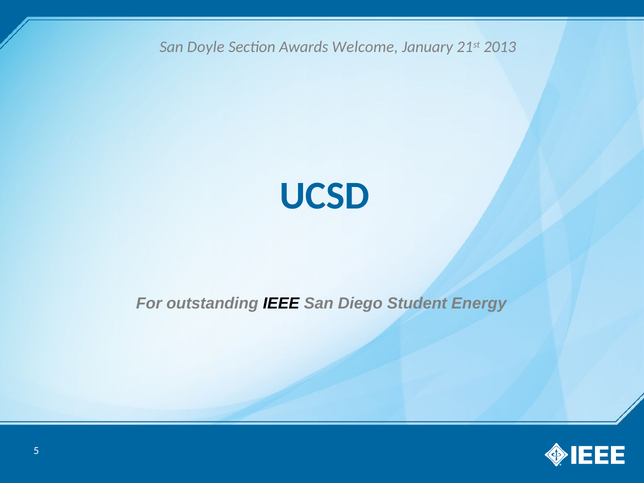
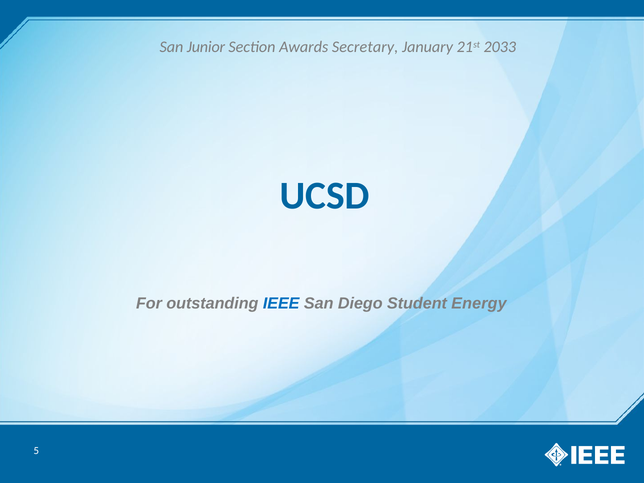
Doyle: Doyle -> Junior
Welcome: Welcome -> Secretary
2013: 2013 -> 2033
IEEE colour: black -> blue
